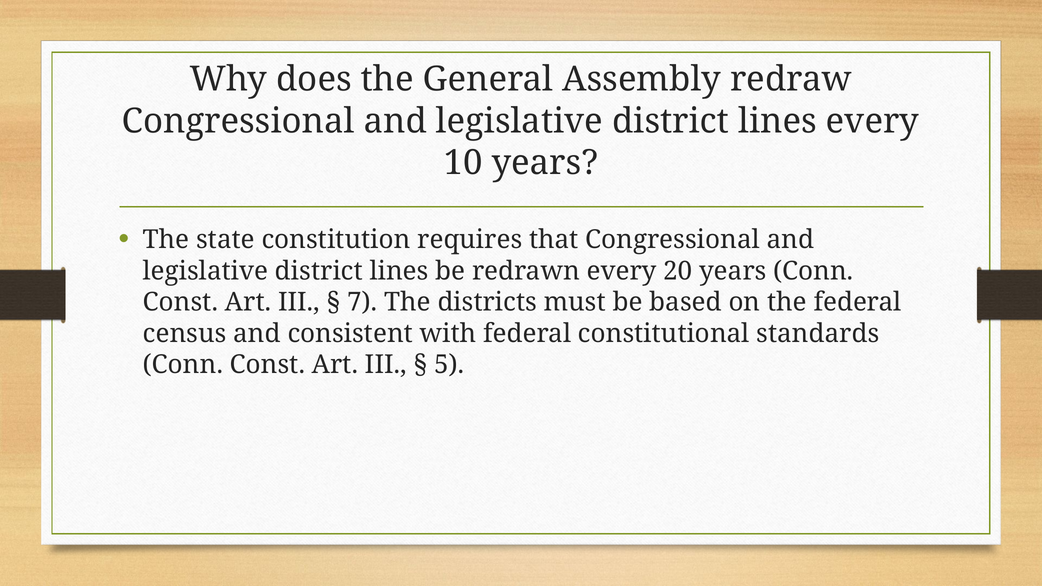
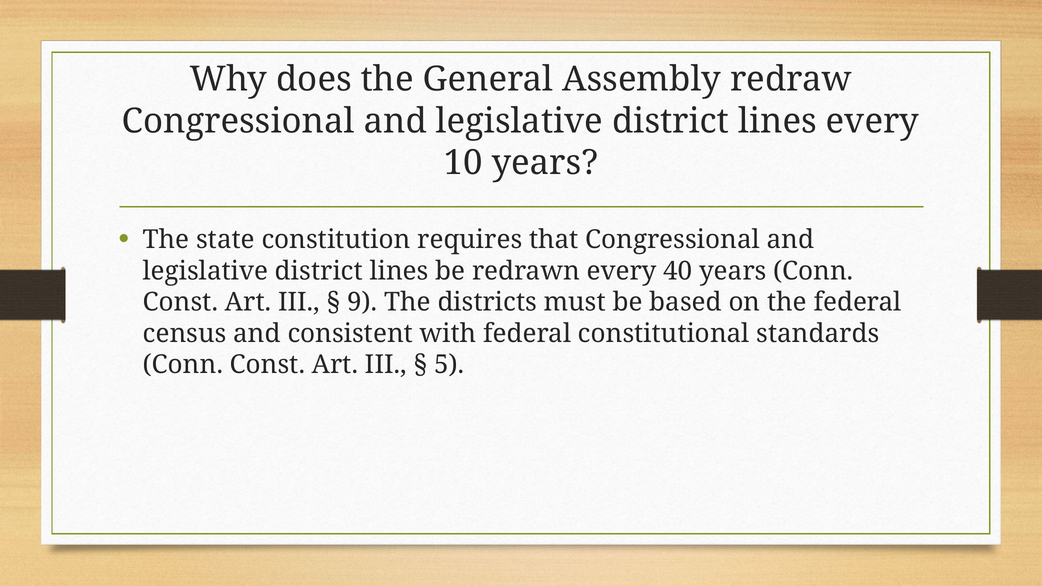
20: 20 -> 40
7: 7 -> 9
